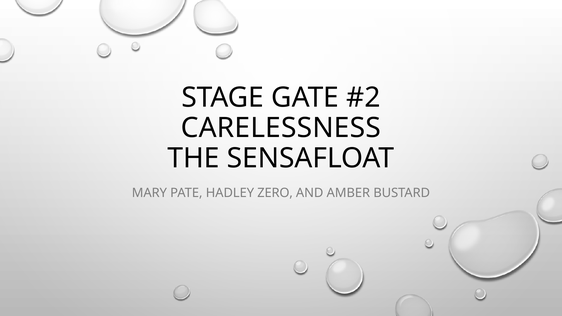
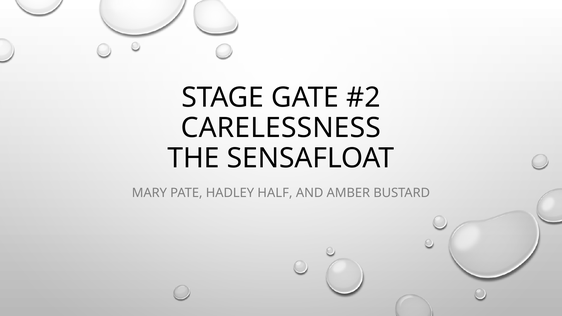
ZERO: ZERO -> HALF
